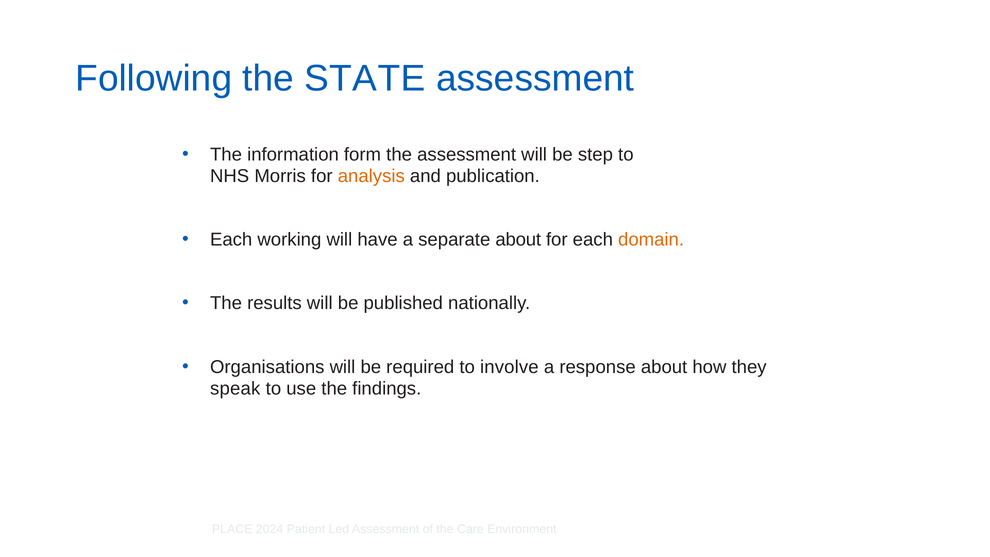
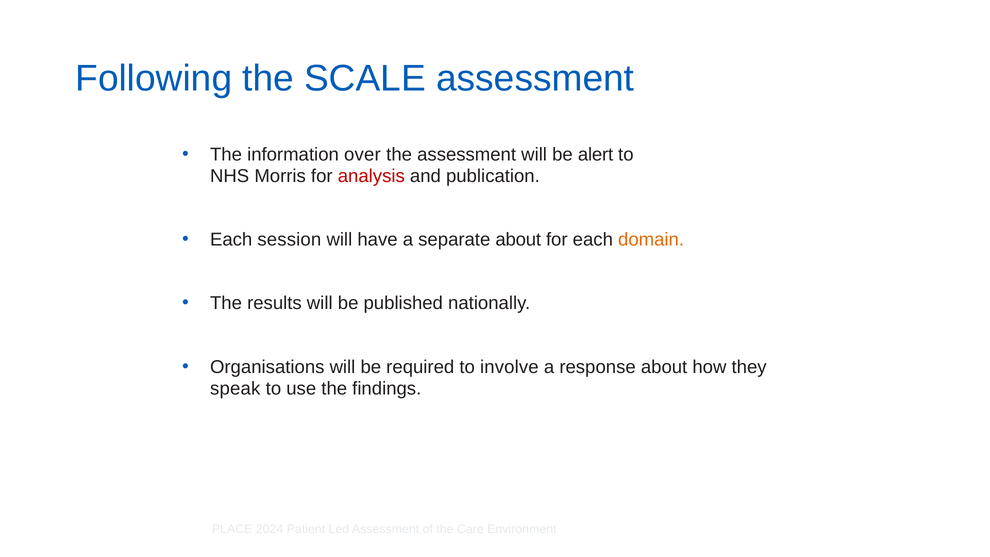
STATE: STATE -> SCALE
form: form -> over
step: step -> alert
analysis colour: orange -> red
working: working -> session
